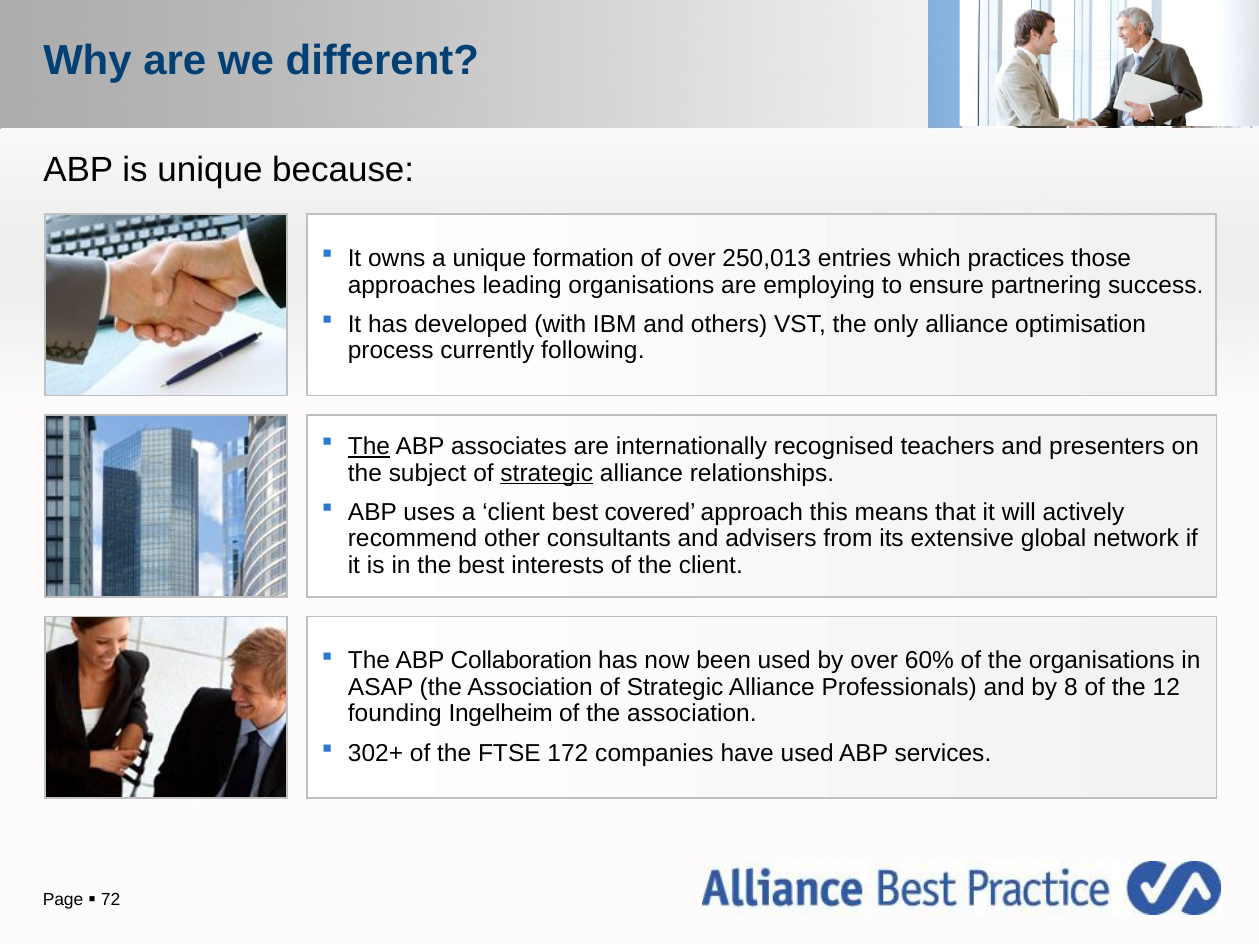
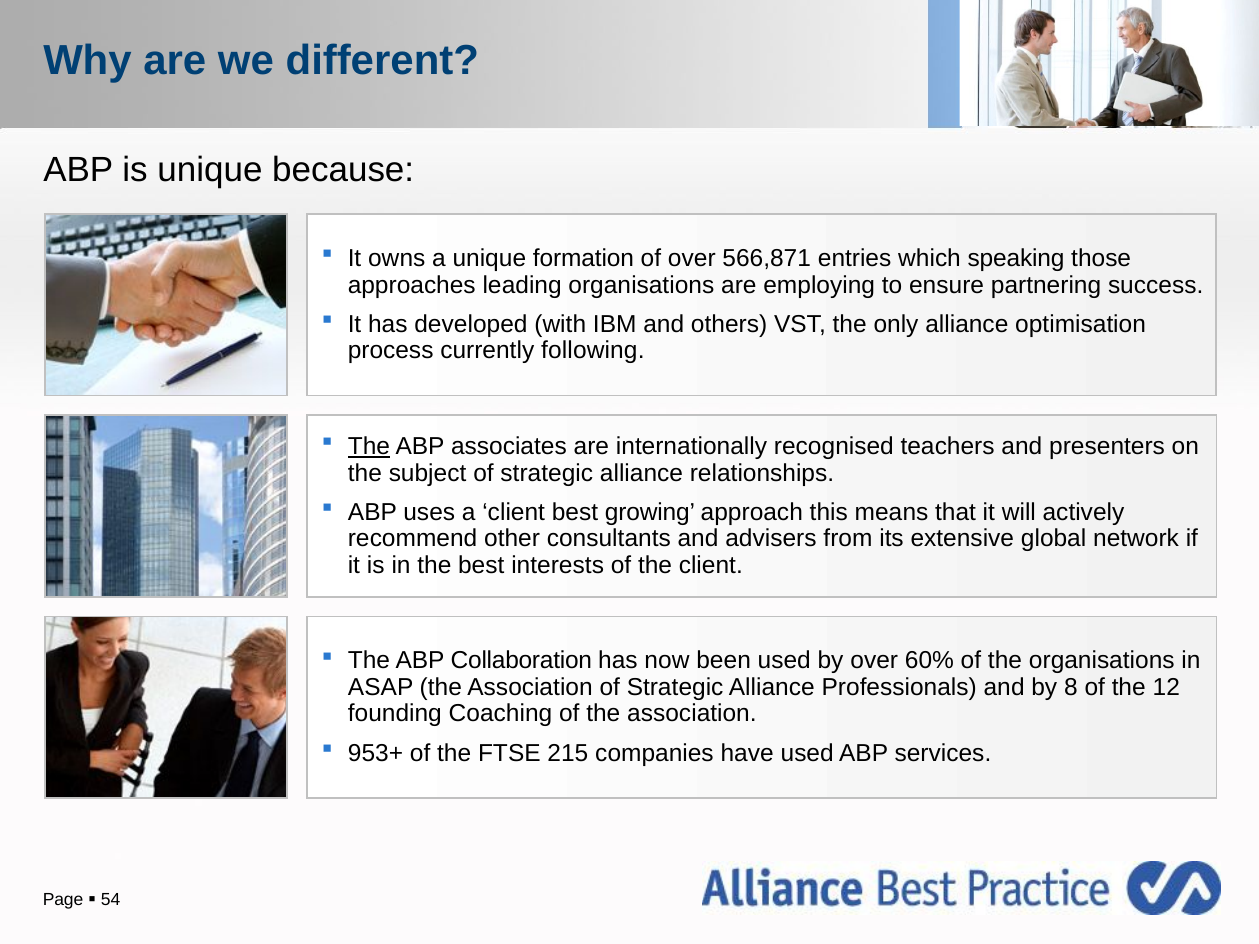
250,013: 250,013 -> 566,871
practices: practices -> speaking
strategic at (547, 473) underline: present -> none
covered: covered -> growing
Ingelheim: Ingelheim -> Coaching
302+: 302+ -> 953+
172: 172 -> 215
72: 72 -> 54
